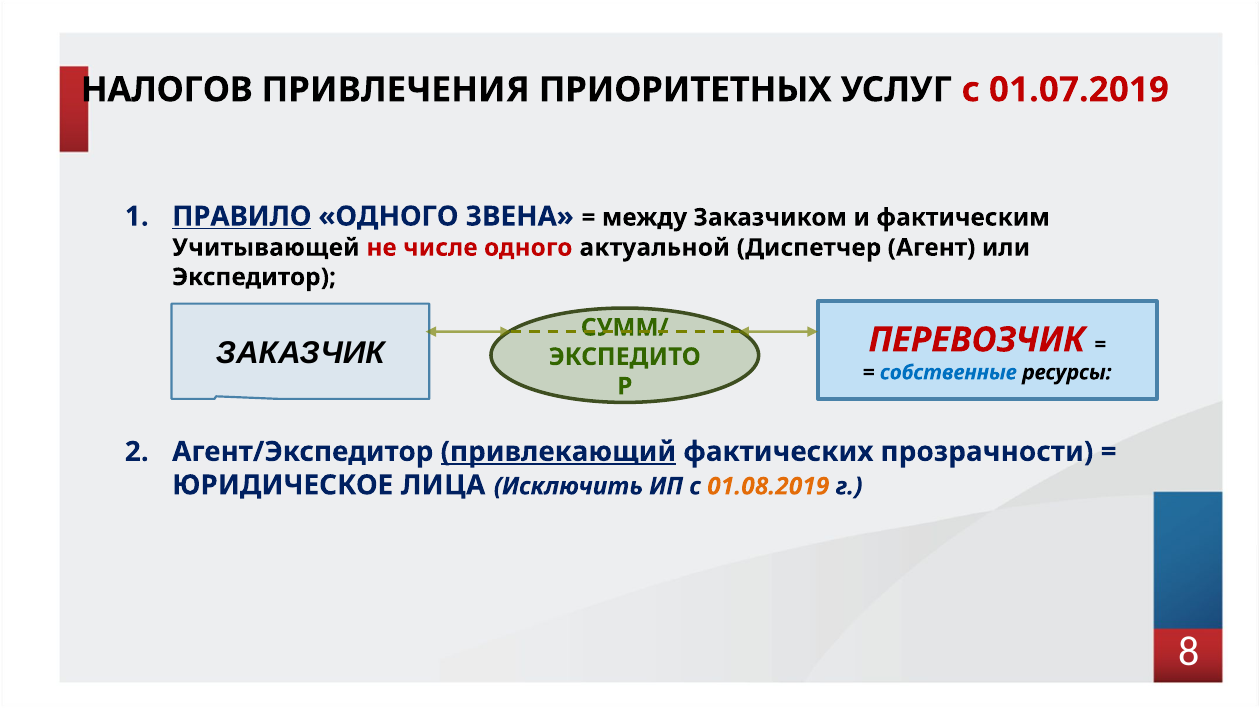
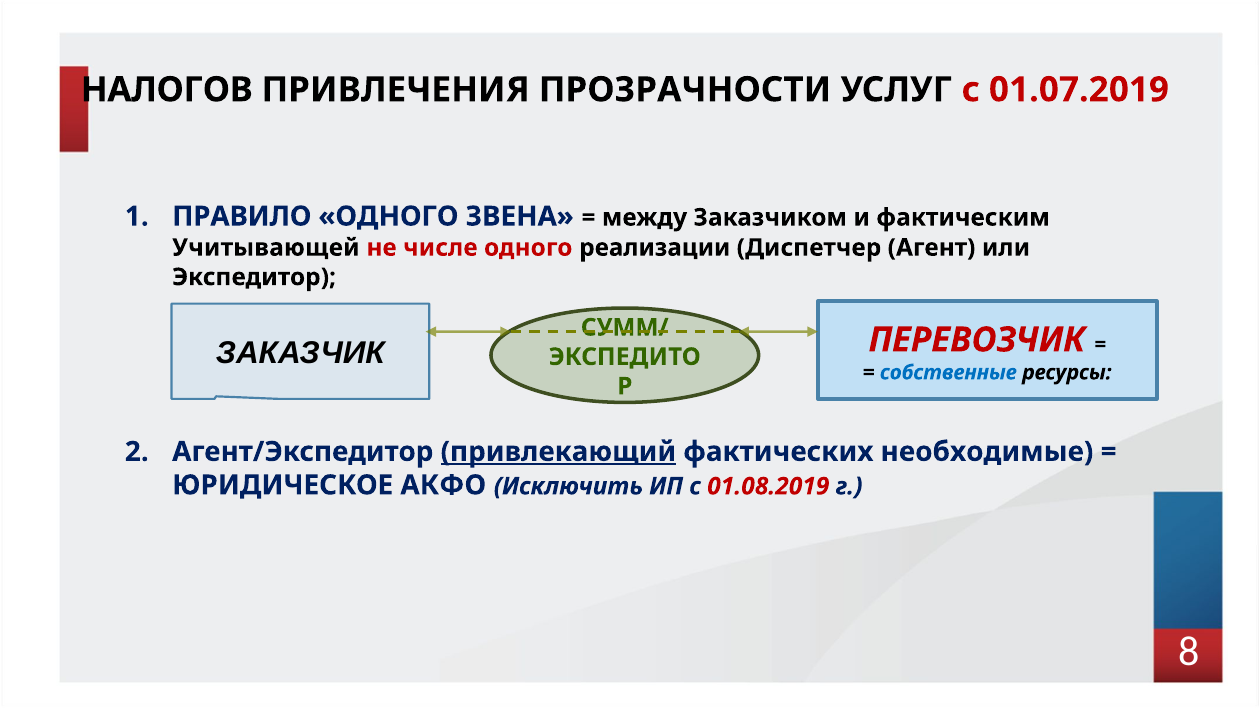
ПРИОРИТЕТНЫХ: ПРИОРИТЕТНЫХ -> ПРОЗРАЧНОСТИ
ПРАВИЛО underline: present -> none
актуальной: актуальной -> реализации
прозрачности: прозрачности -> необходимые
ЛИЦА: ЛИЦА -> АКФО
01.08.2019 colour: orange -> red
